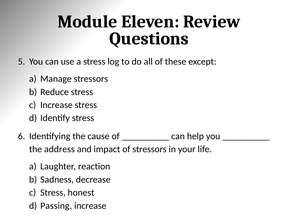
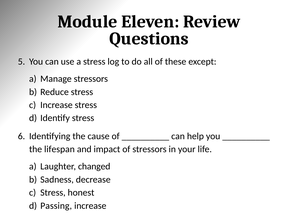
address: address -> lifespan
reaction: reaction -> changed
